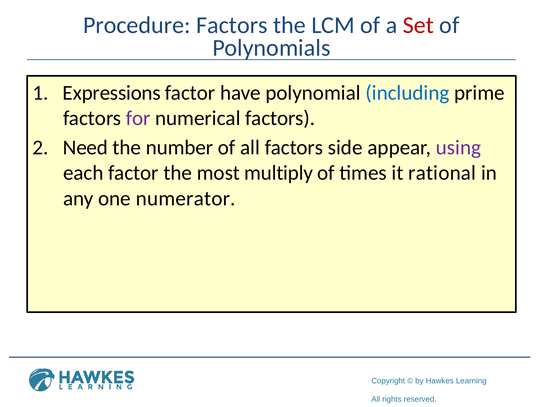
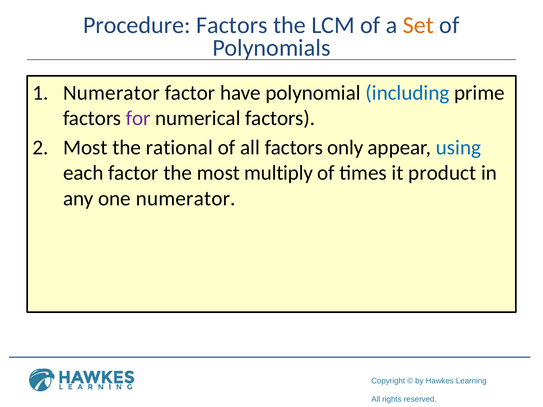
Set colour: red -> orange
Expressions at (112, 93): Expressions -> Numerator
Need at (85, 148): Need -> Most
number: number -> rational
side: side -> only
using colour: purple -> blue
rational: rational -> product
